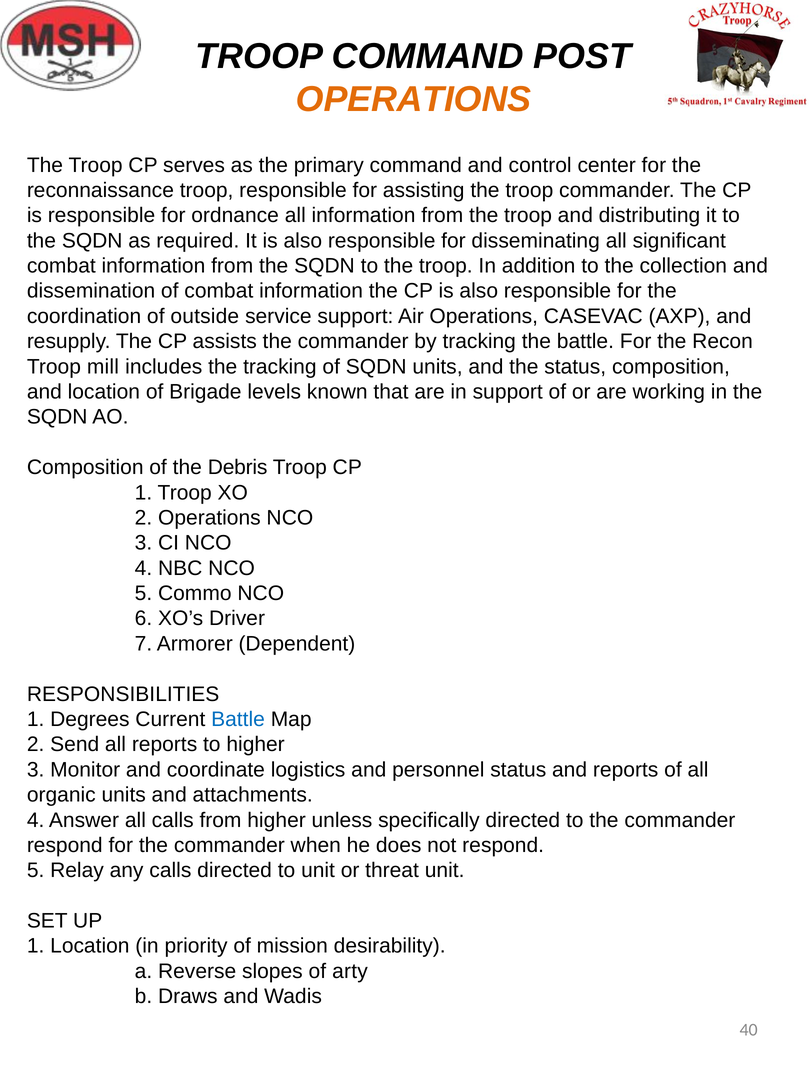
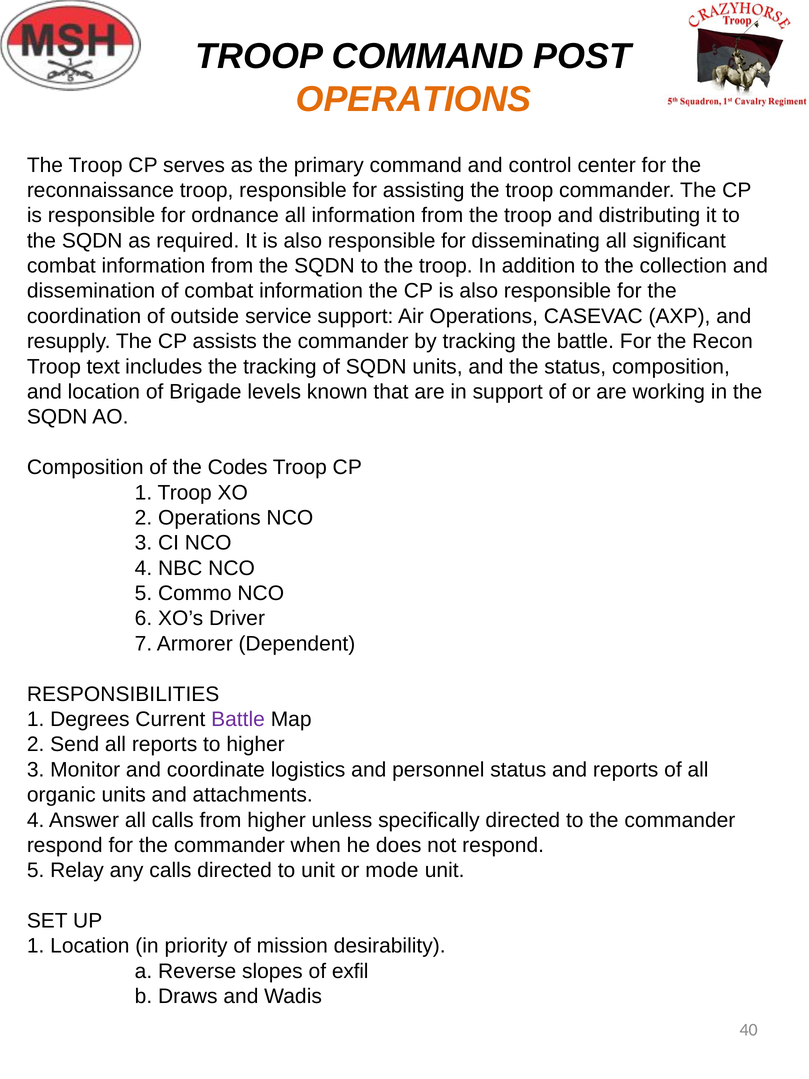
mill: mill -> text
Debris: Debris -> Codes
Battle at (238, 719) colour: blue -> purple
threat: threat -> mode
arty: arty -> exfil
